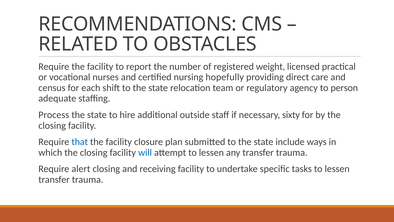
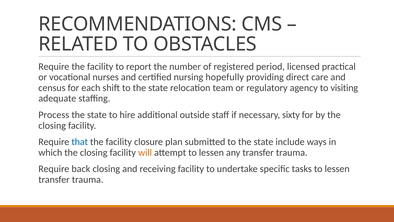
weight: weight -> period
person: person -> visiting
will colour: blue -> orange
alert: alert -> back
